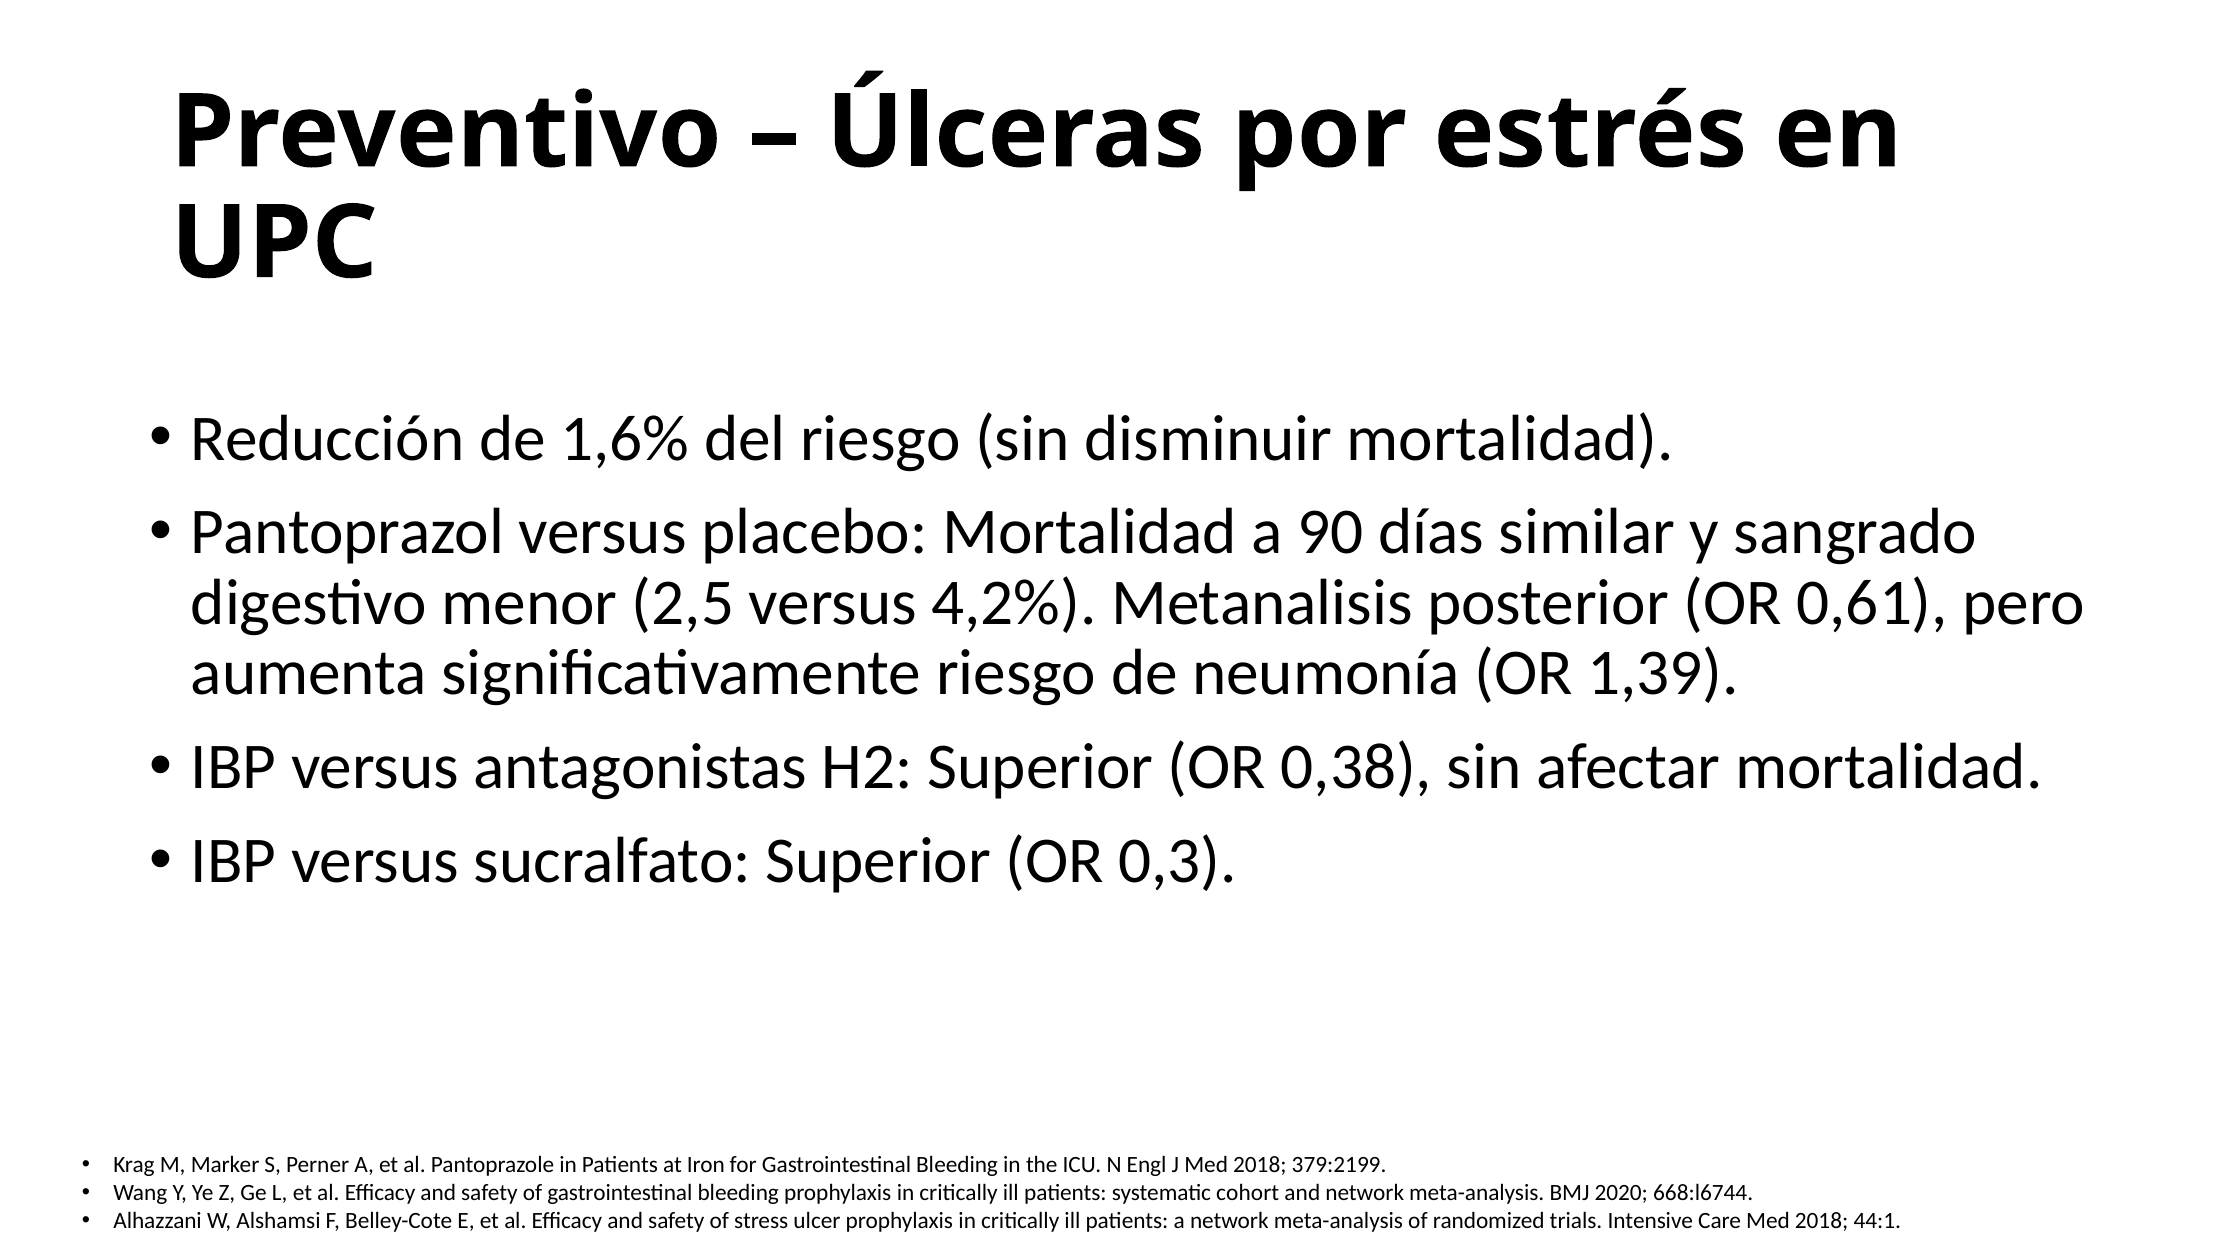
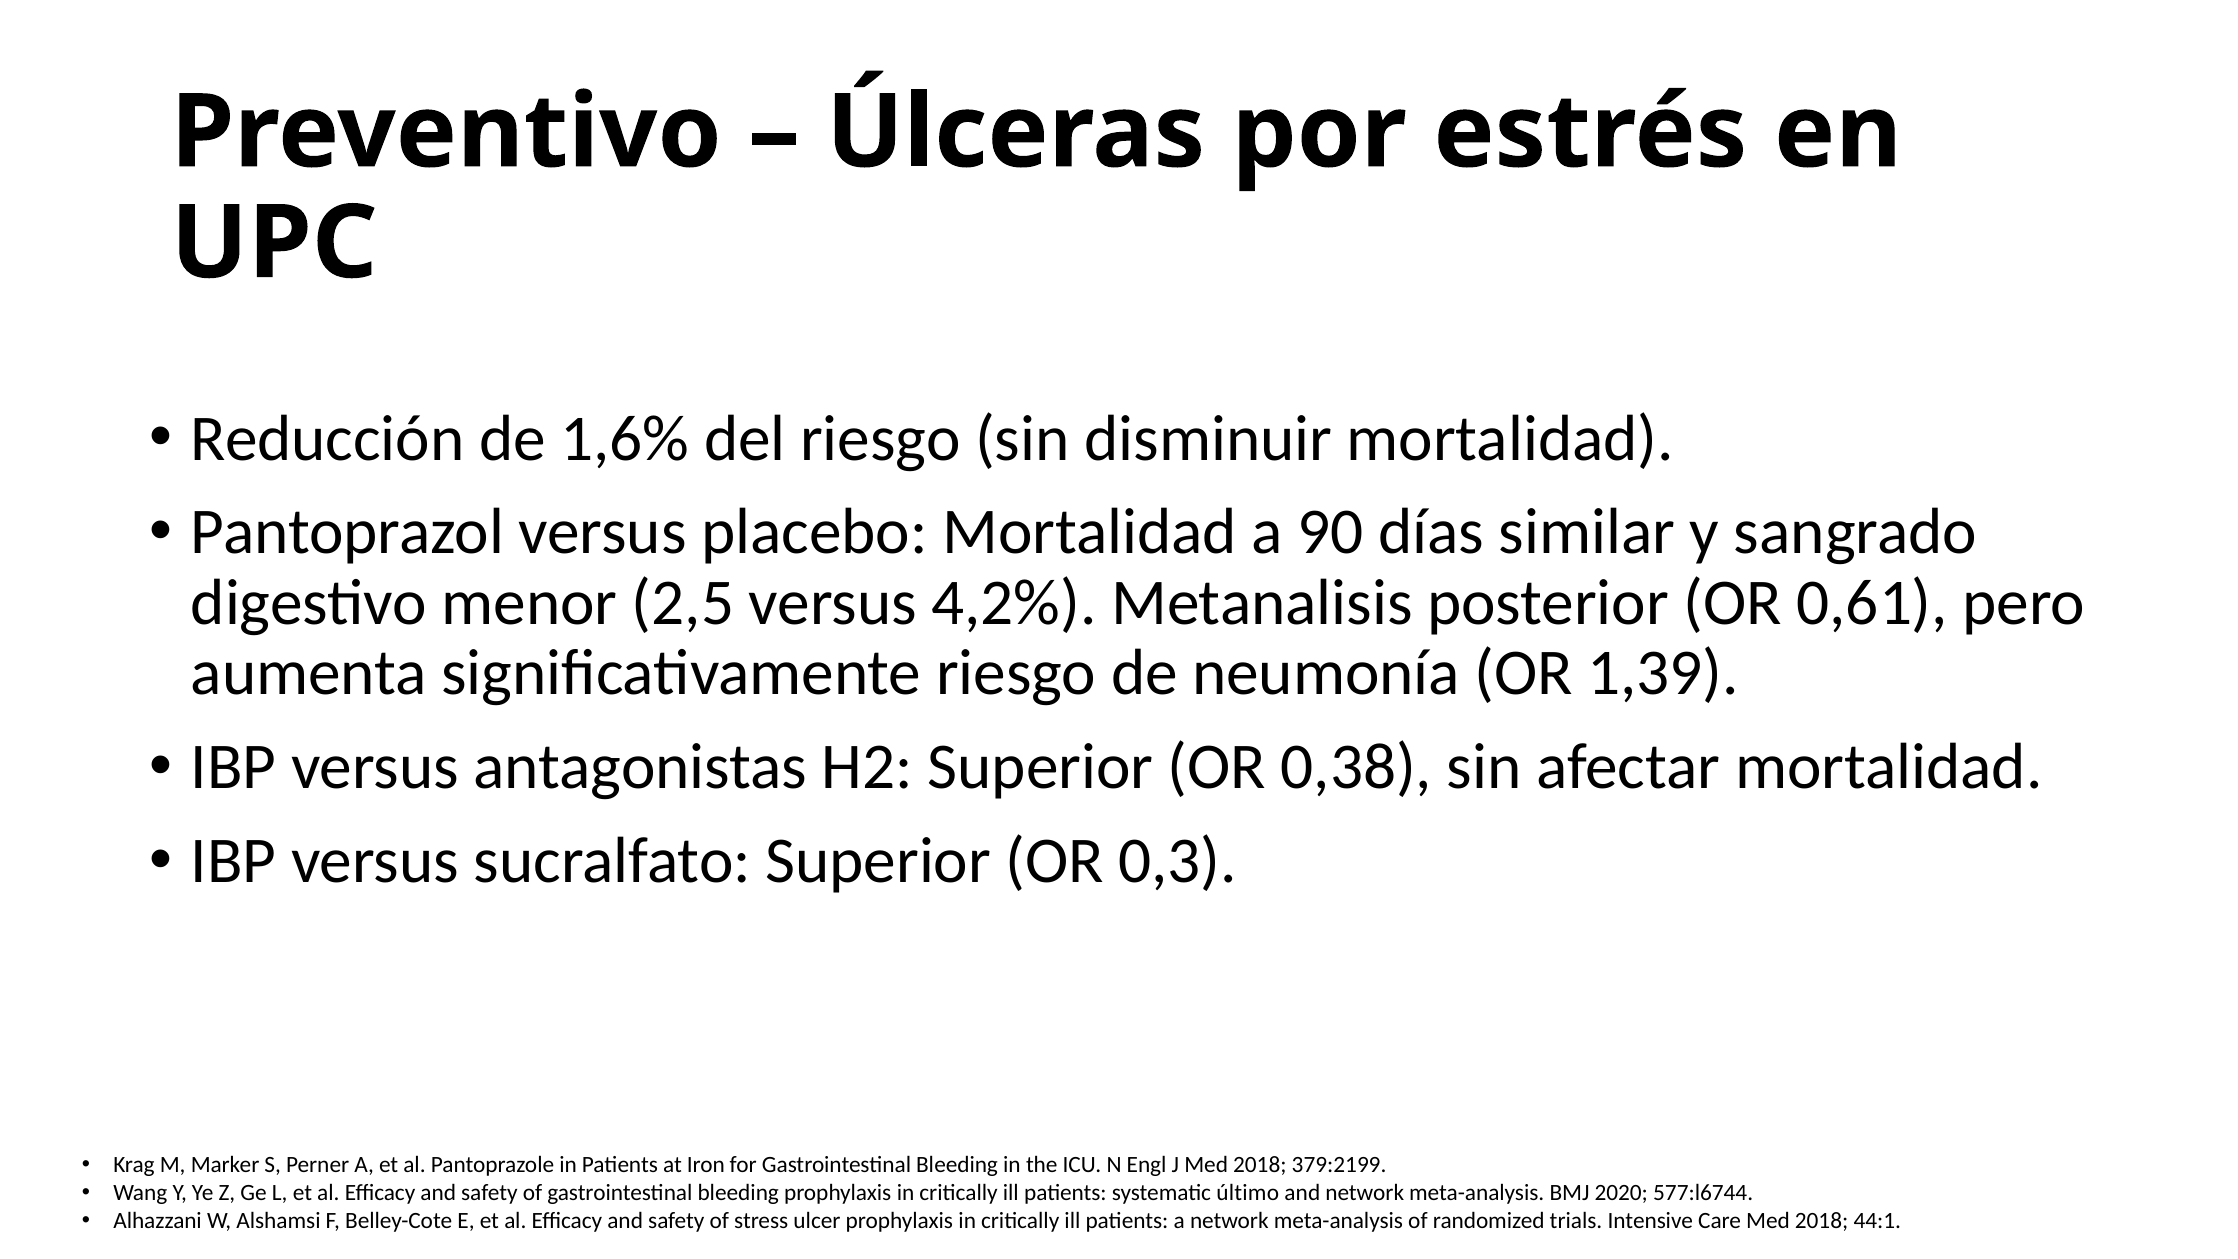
cohort: cohort -> último
668:l6744: 668:l6744 -> 577:l6744
